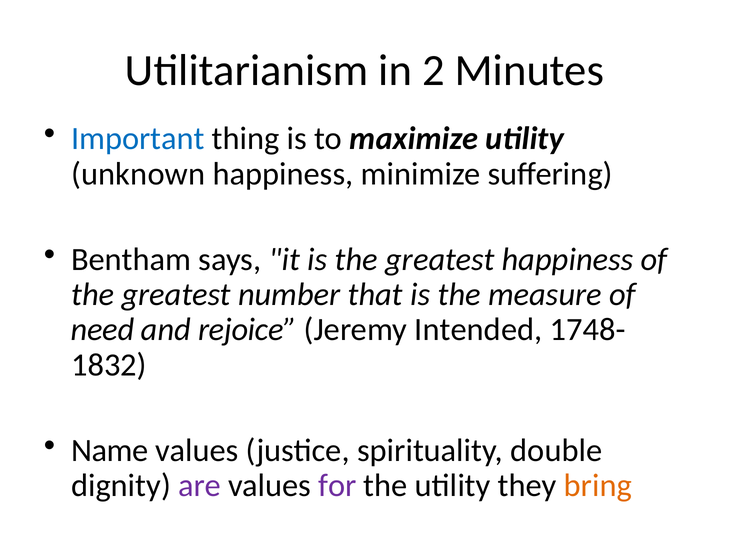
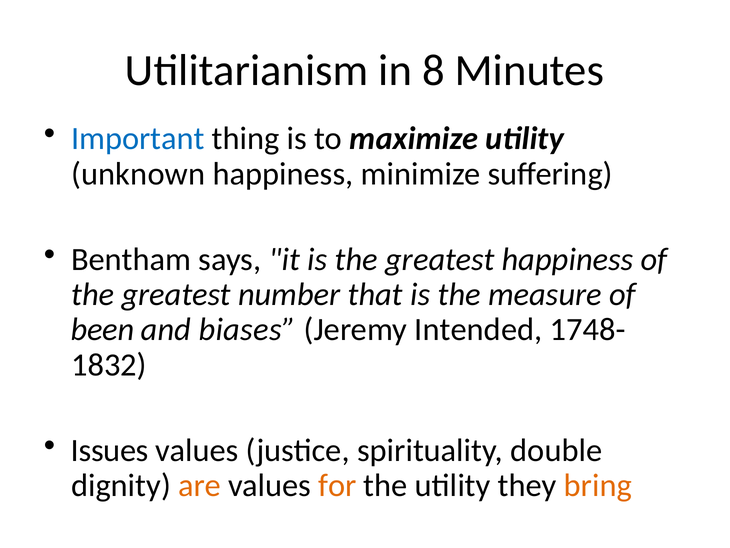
2: 2 -> 8
need: need -> been
rejoice: rejoice -> biases
Name: Name -> Issues
are colour: purple -> orange
for colour: purple -> orange
